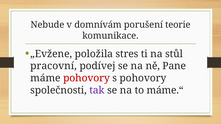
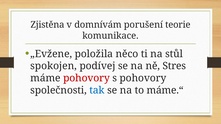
Nebude: Nebude -> Zjistěna
stres: stres -> něco
pracovní: pracovní -> spokojen
Pane: Pane -> Stres
tak colour: purple -> blue
